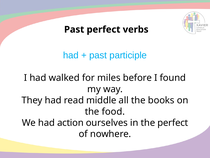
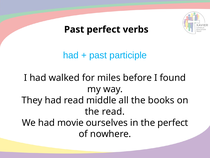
the food: food -> read
action: action -> movie
